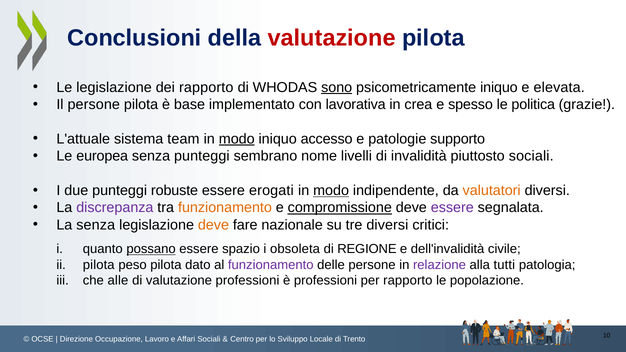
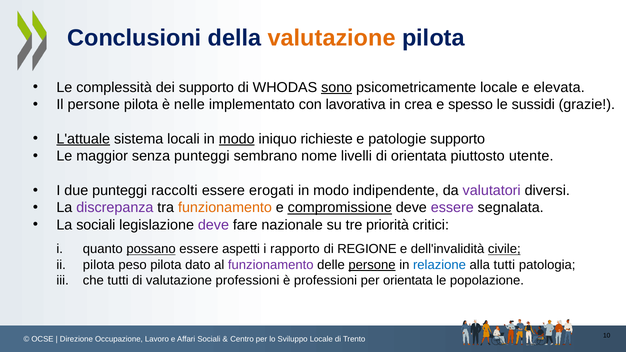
valutazione at (332, 38) colour: red -> orange
Le legislazione: legislazione -> complessità
dei rapporto: rapporto -> supporto
psicometricamente iniquo: iniquo -> locale
base: base -> nelle
politica: politica -> sussidi
L'attuale underline: none -> present
team: team -> locali
accesso: accesso -> richieste
europea: europea -> maggior
di invalidità: invalidità -> orientata
piuttosto sociali: sociali -> utente
robuste: robuste -> raccolti
modo at (331, 191) underline: present -> none
valutatori colour: orange -> purple
La senza: senza -> sociali
deve at (213, 225) colour: orange -> purple
tre diversi: diversi -> priorità
spazio: spazio -> aspetti
obsoleta: obsoleta -> rapporto
civile underline: none -> present
persone at (372, 265) underline: none -> present
relazione colour: purple -> blue
che alle: alle -> tutti
per rapporto: rapporto -> orientata
